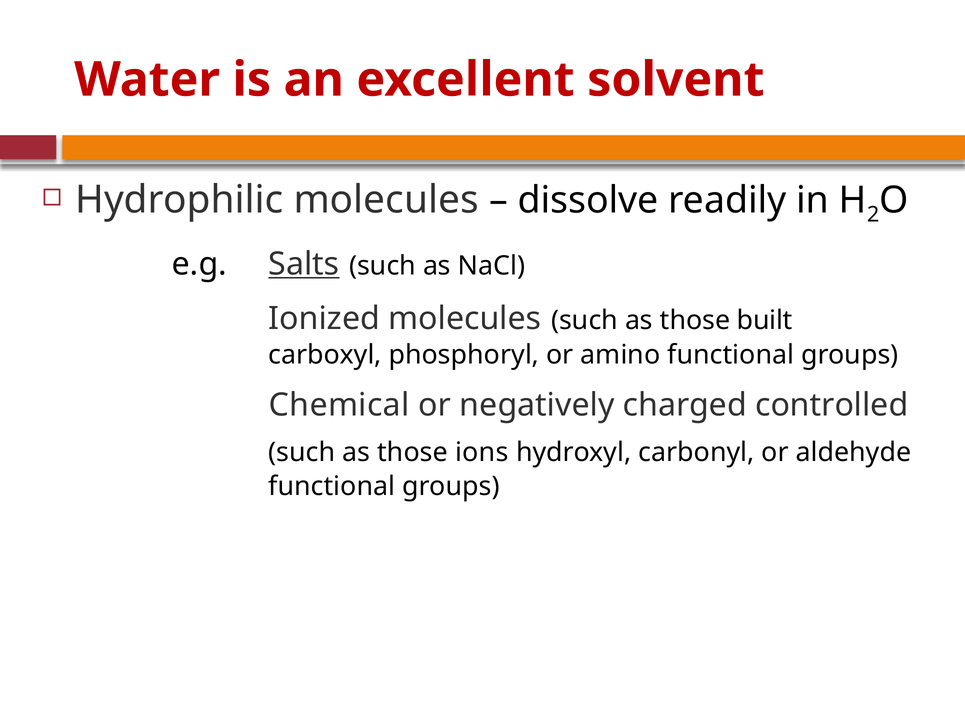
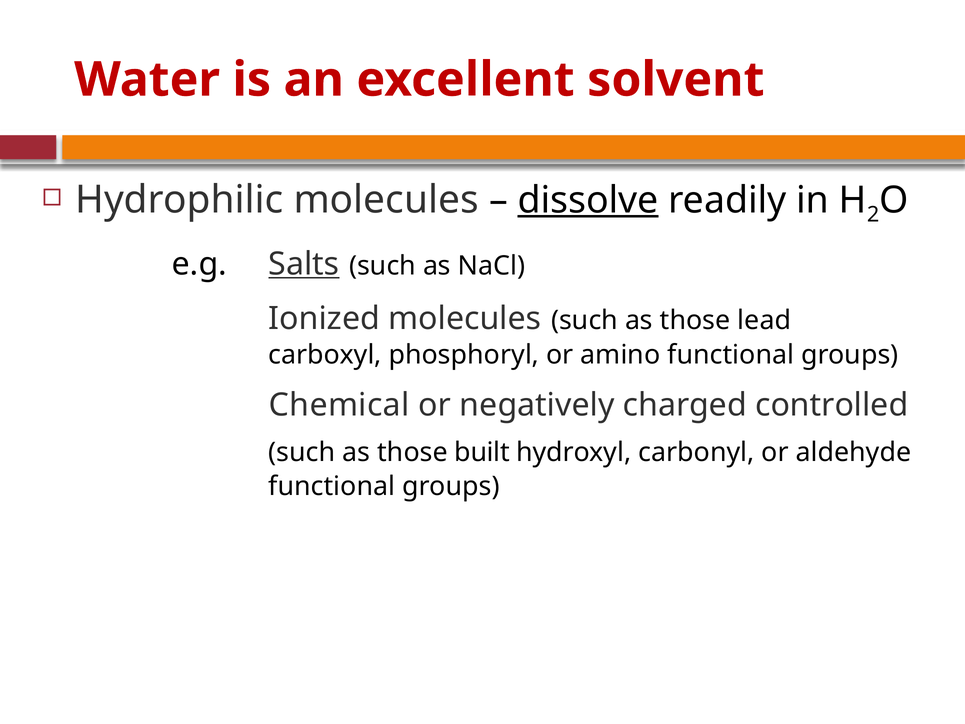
dissolve underline: none -> present
built: built -> lead
ions: ions -> built
